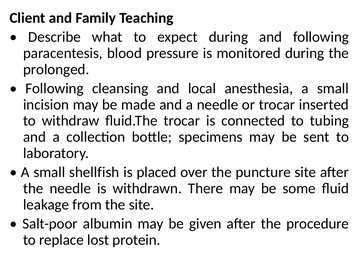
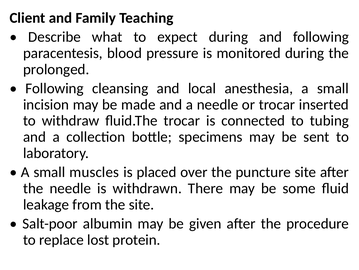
shellfish: shellfish -> muscles
